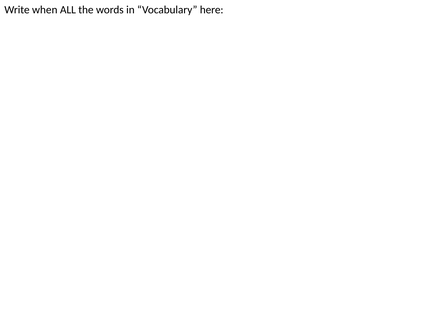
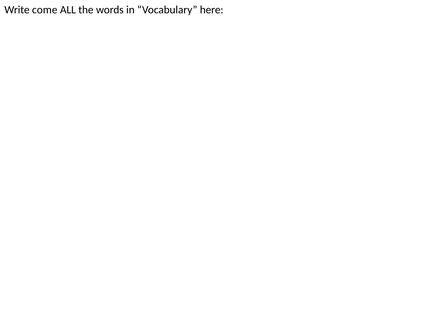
when: when -> come
